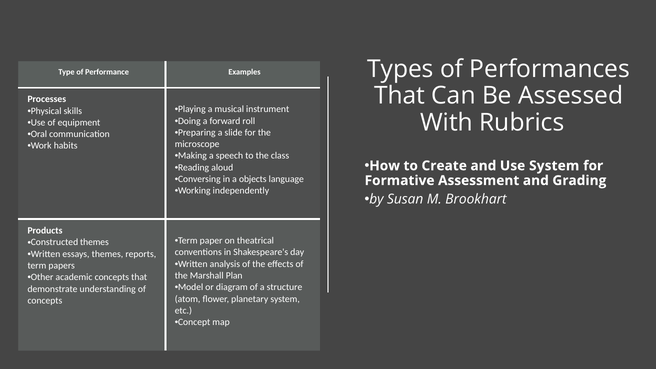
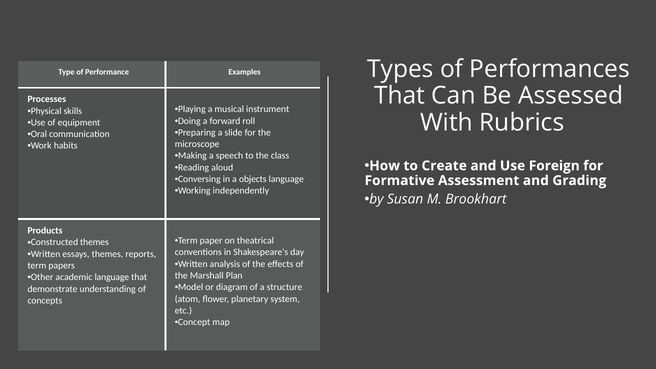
Use System: System -> Foreign
academic concepts: concepts -> language
